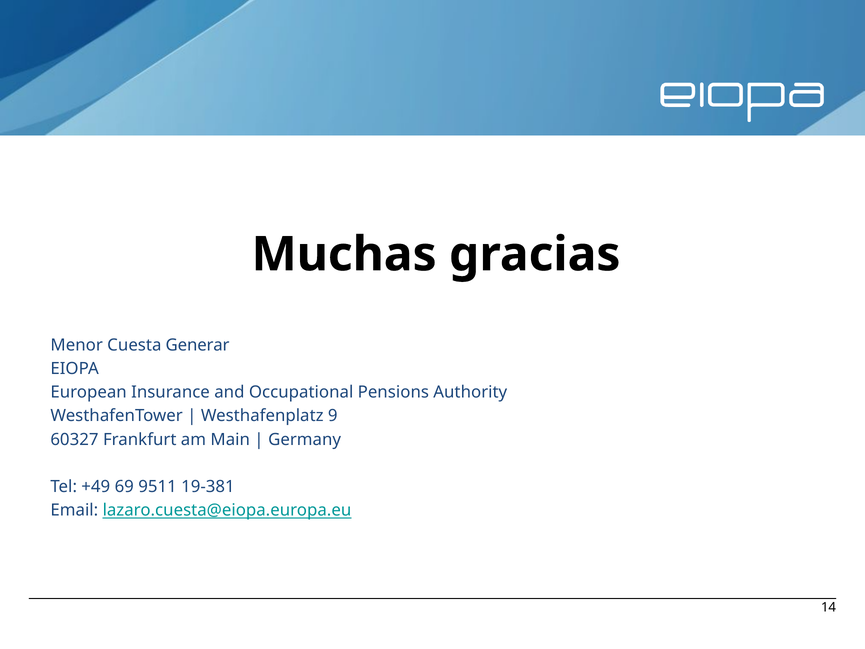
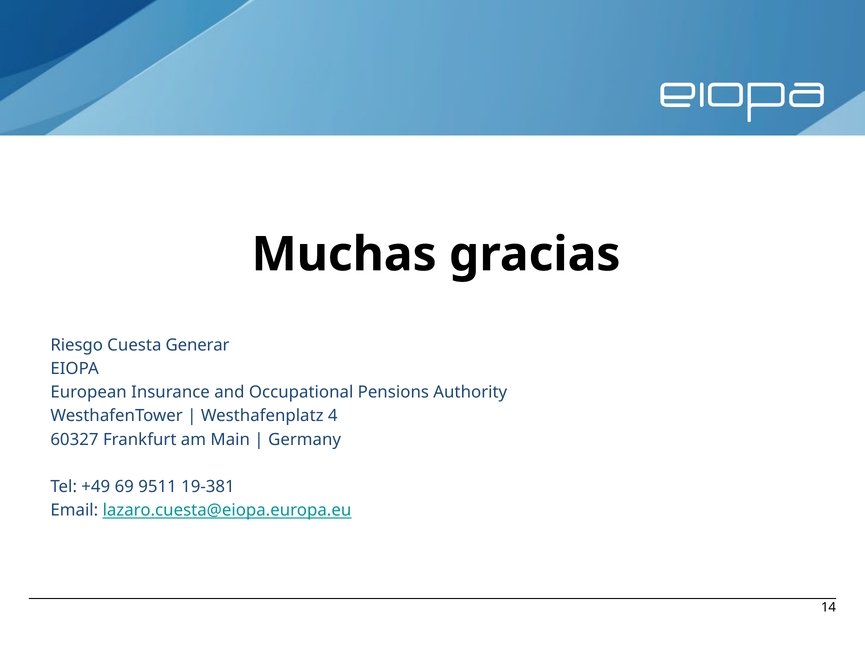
Menor: Menor -> Riesgo
9: 9 -> 4
